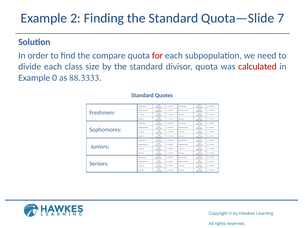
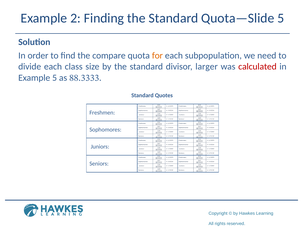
Quota—Slide 7: 7 -> 5
for colour: red -> orange
divisor quota: quota -> larger
Example 0: 0 -> 5
